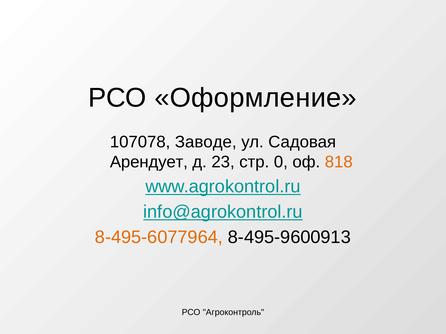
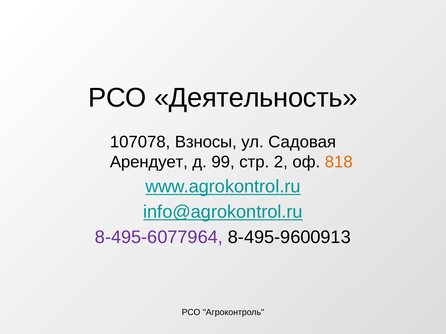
Оформление: Оформление -> Деятельность
Заводе: Заводе -> Взносы
23: 23 -> 99
0: 0 -> 2
8-495-6077964 colour: orange -> purple
